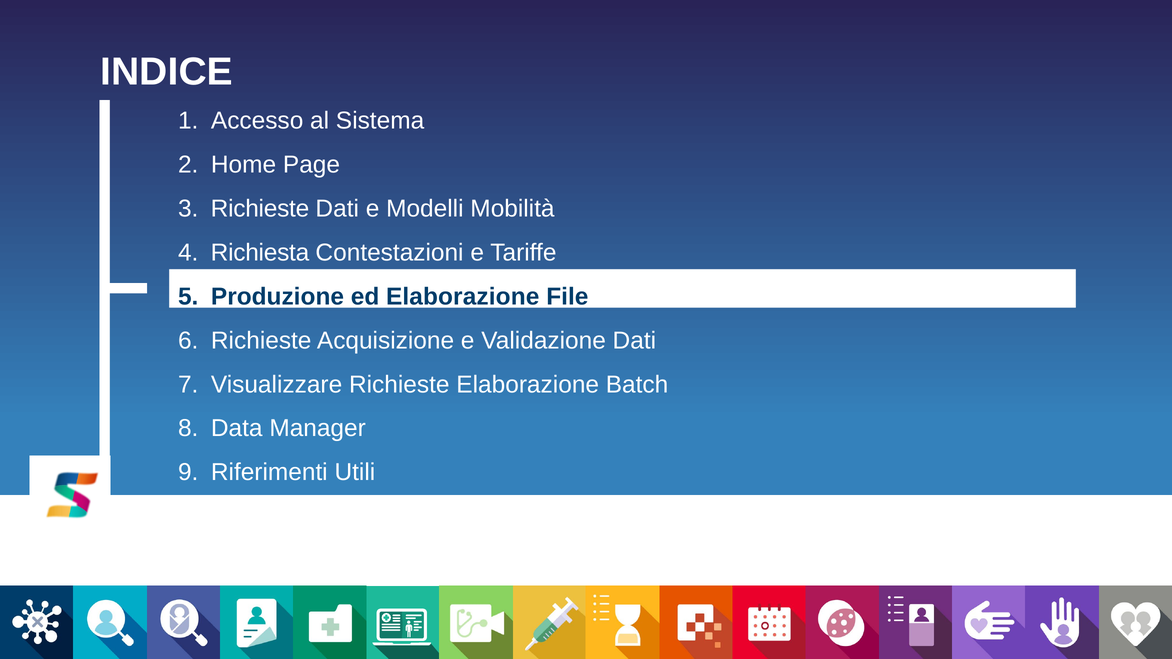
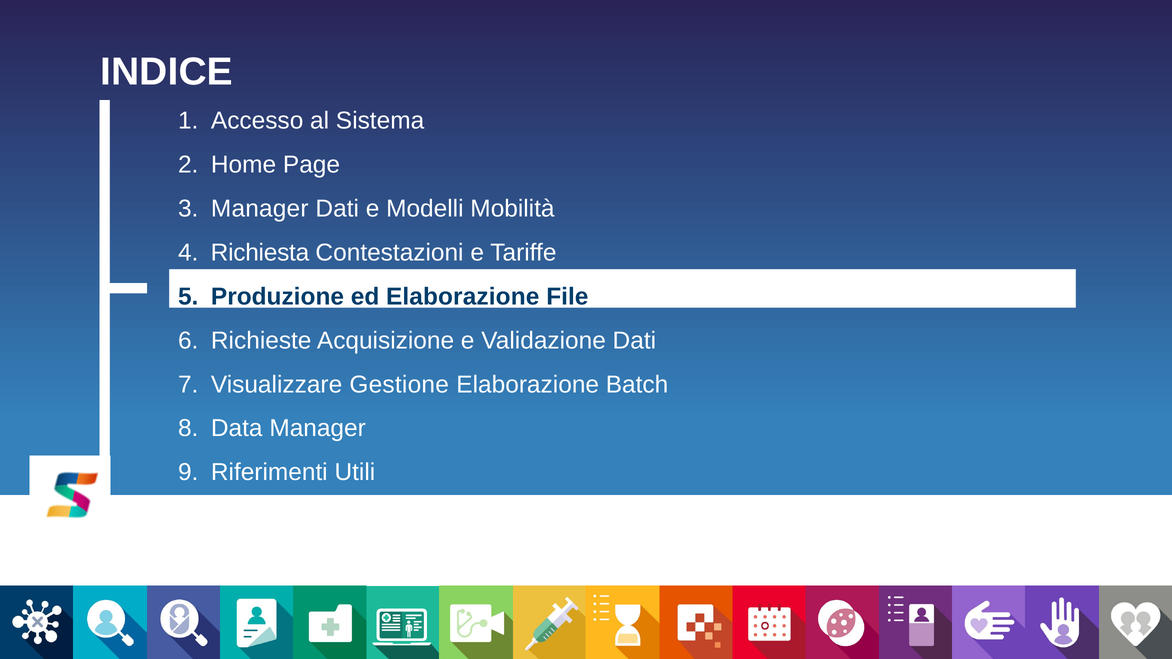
Richieste at (260, 209): Richieste -> Manager
Visualizzare Richieste: Richieste -> Gestione
